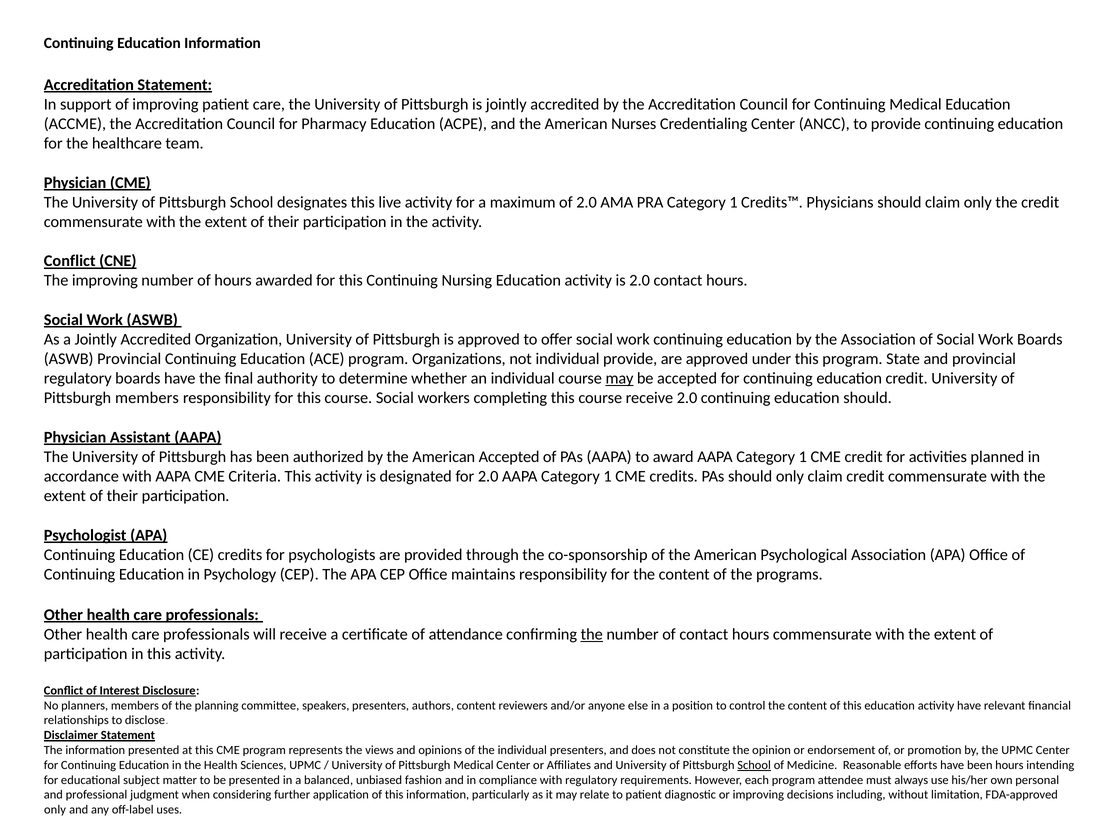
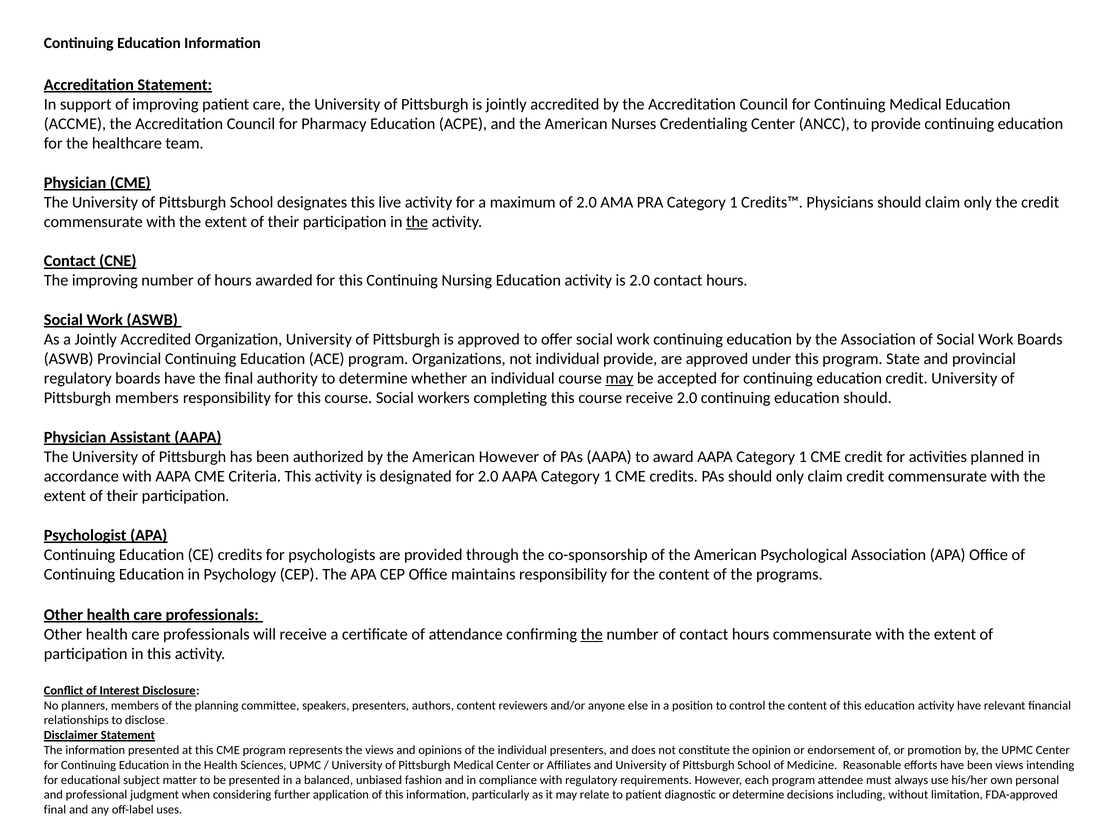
the at (417, 222) underline: none -> present
Conflict at (70, 261): Conflict -> Contact
American Accepted: Accepted -> However
School at (754, 765) underline: present -> none
been hours: hours -> views
or improving: improving -> determine
only at (55, 810): only -> final
